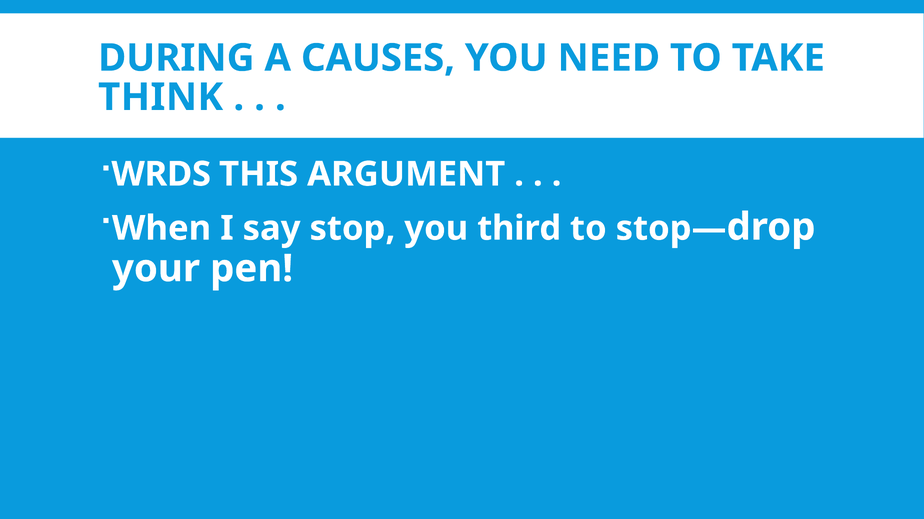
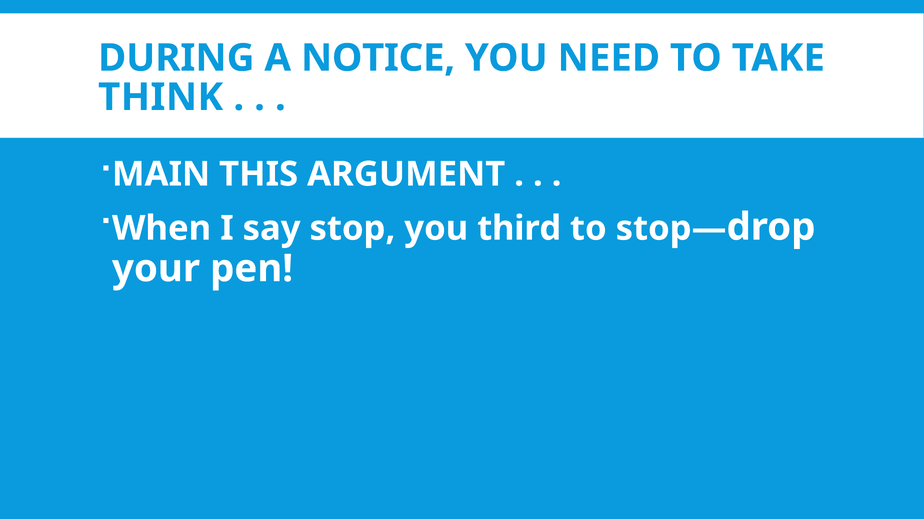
CAUSES: CAUSES -> NOTICE
WRDS: WRDS -> MAIN
